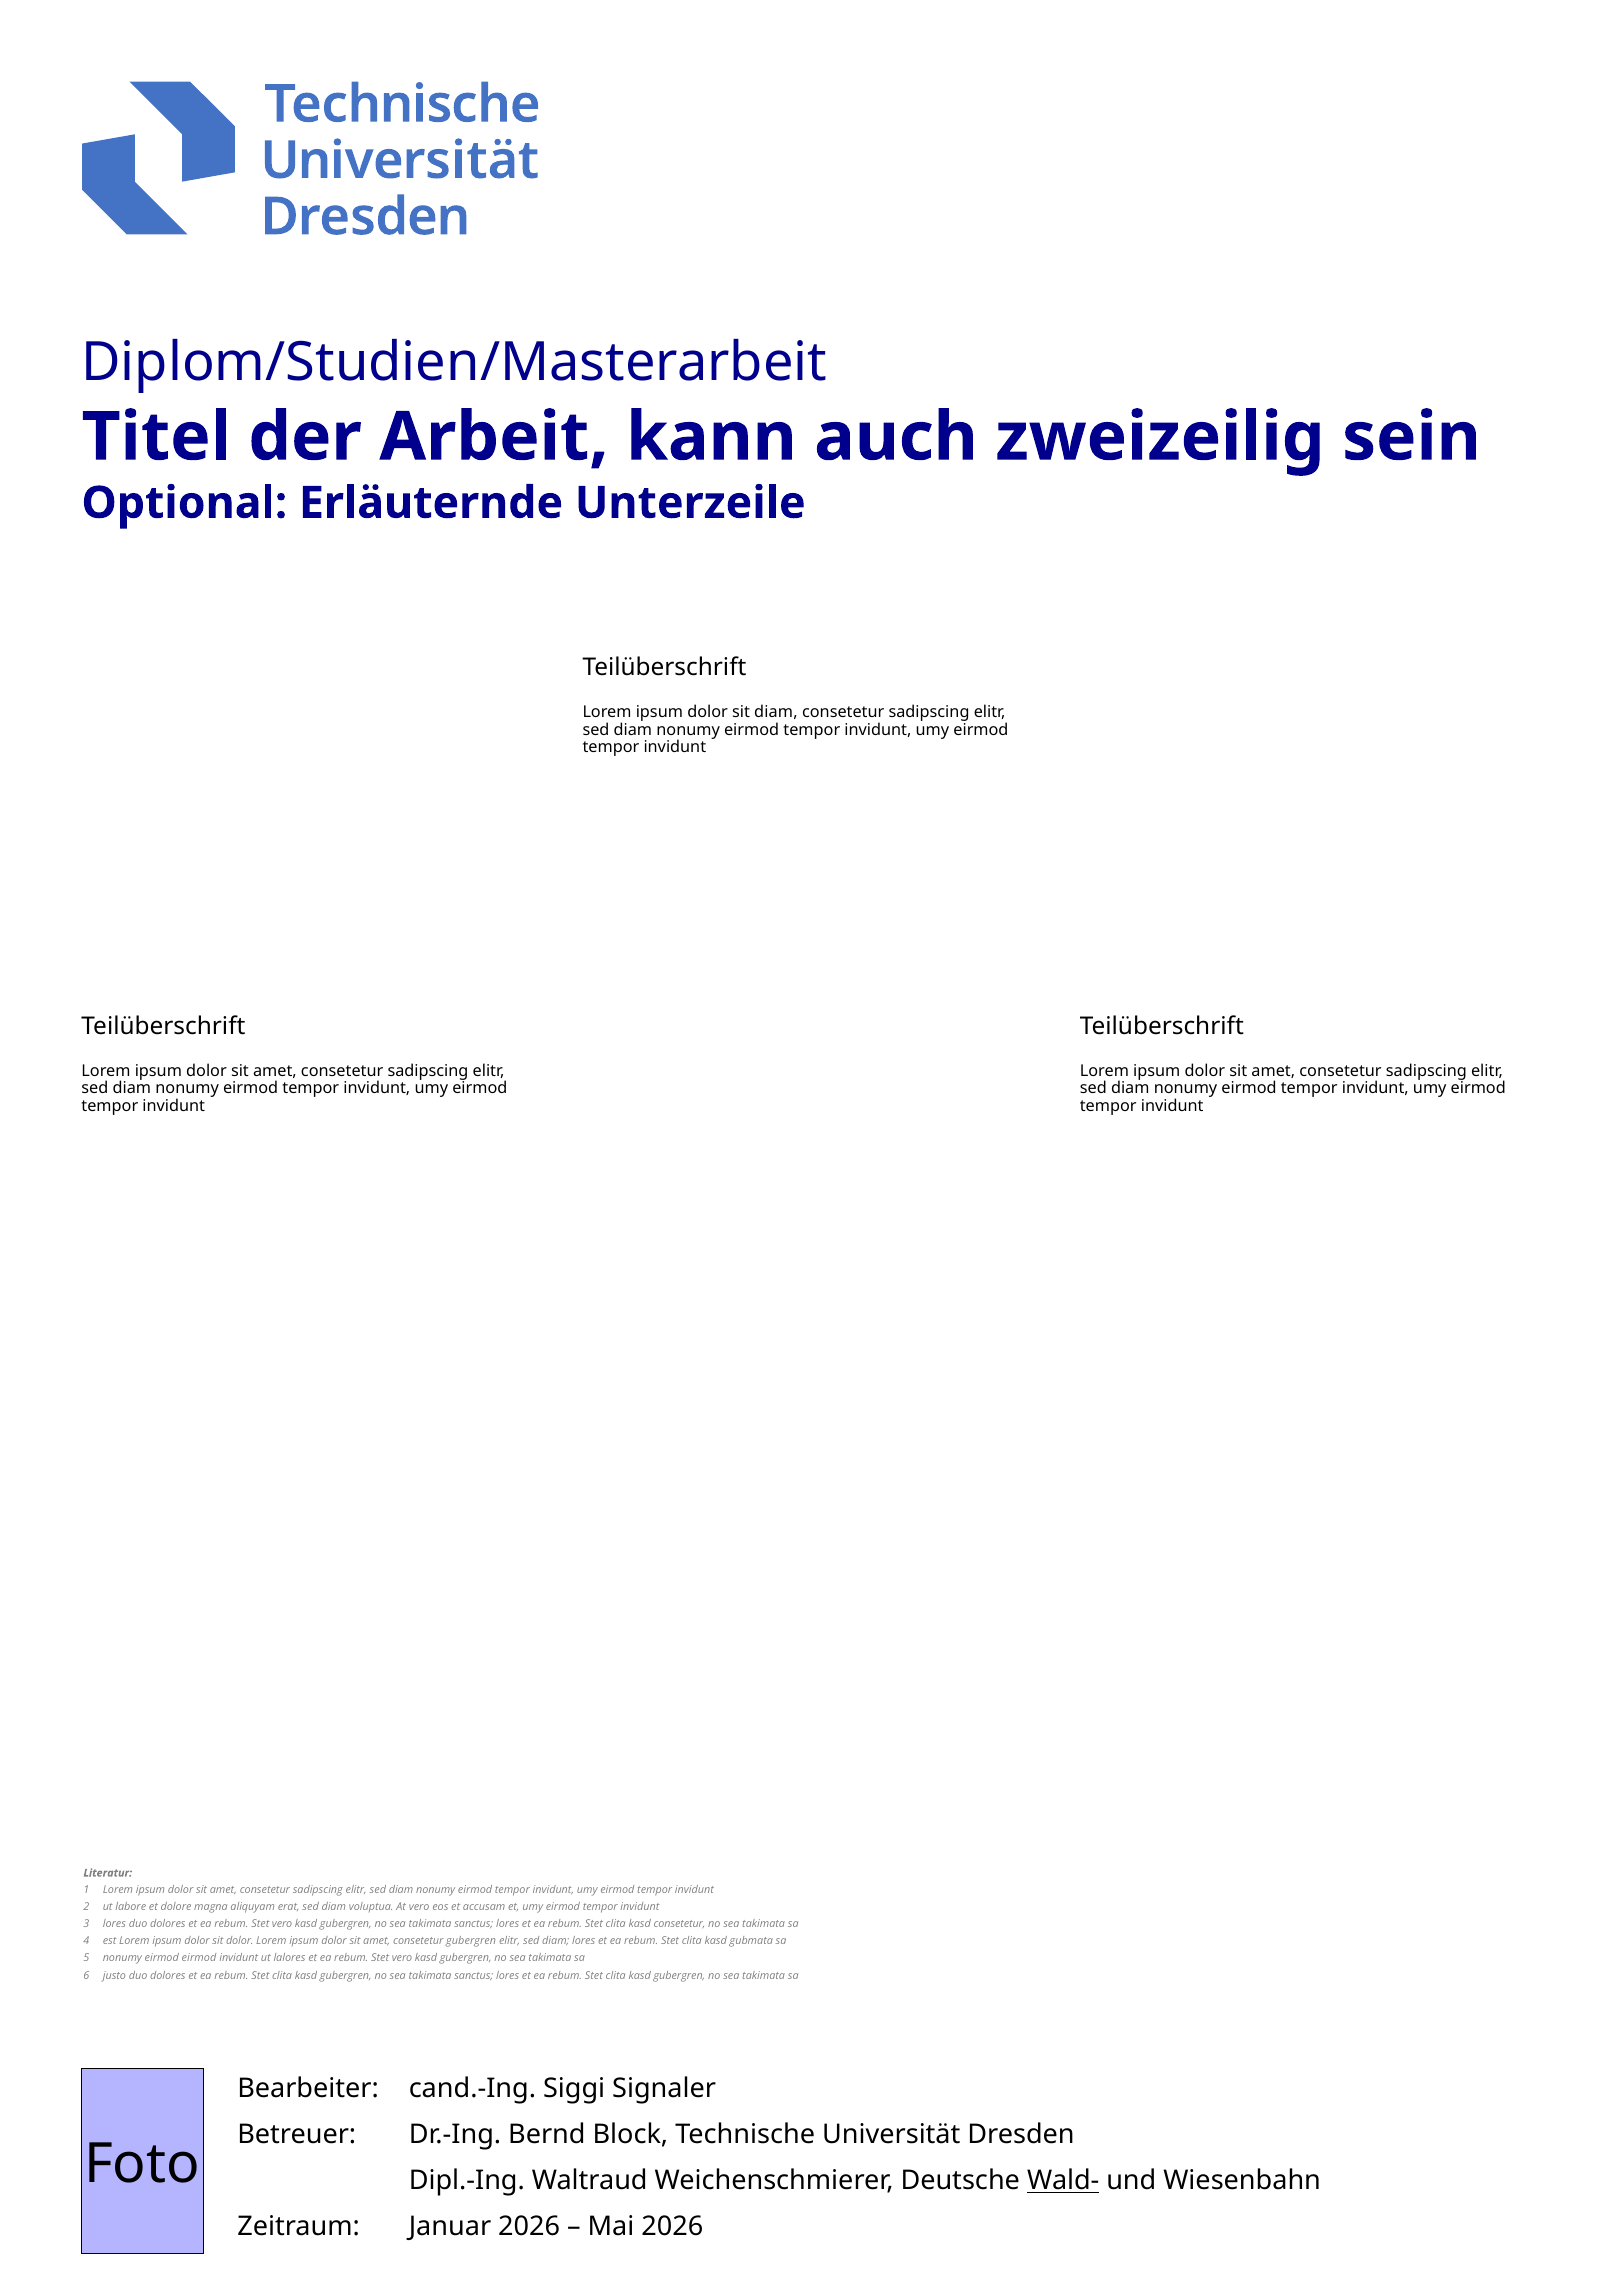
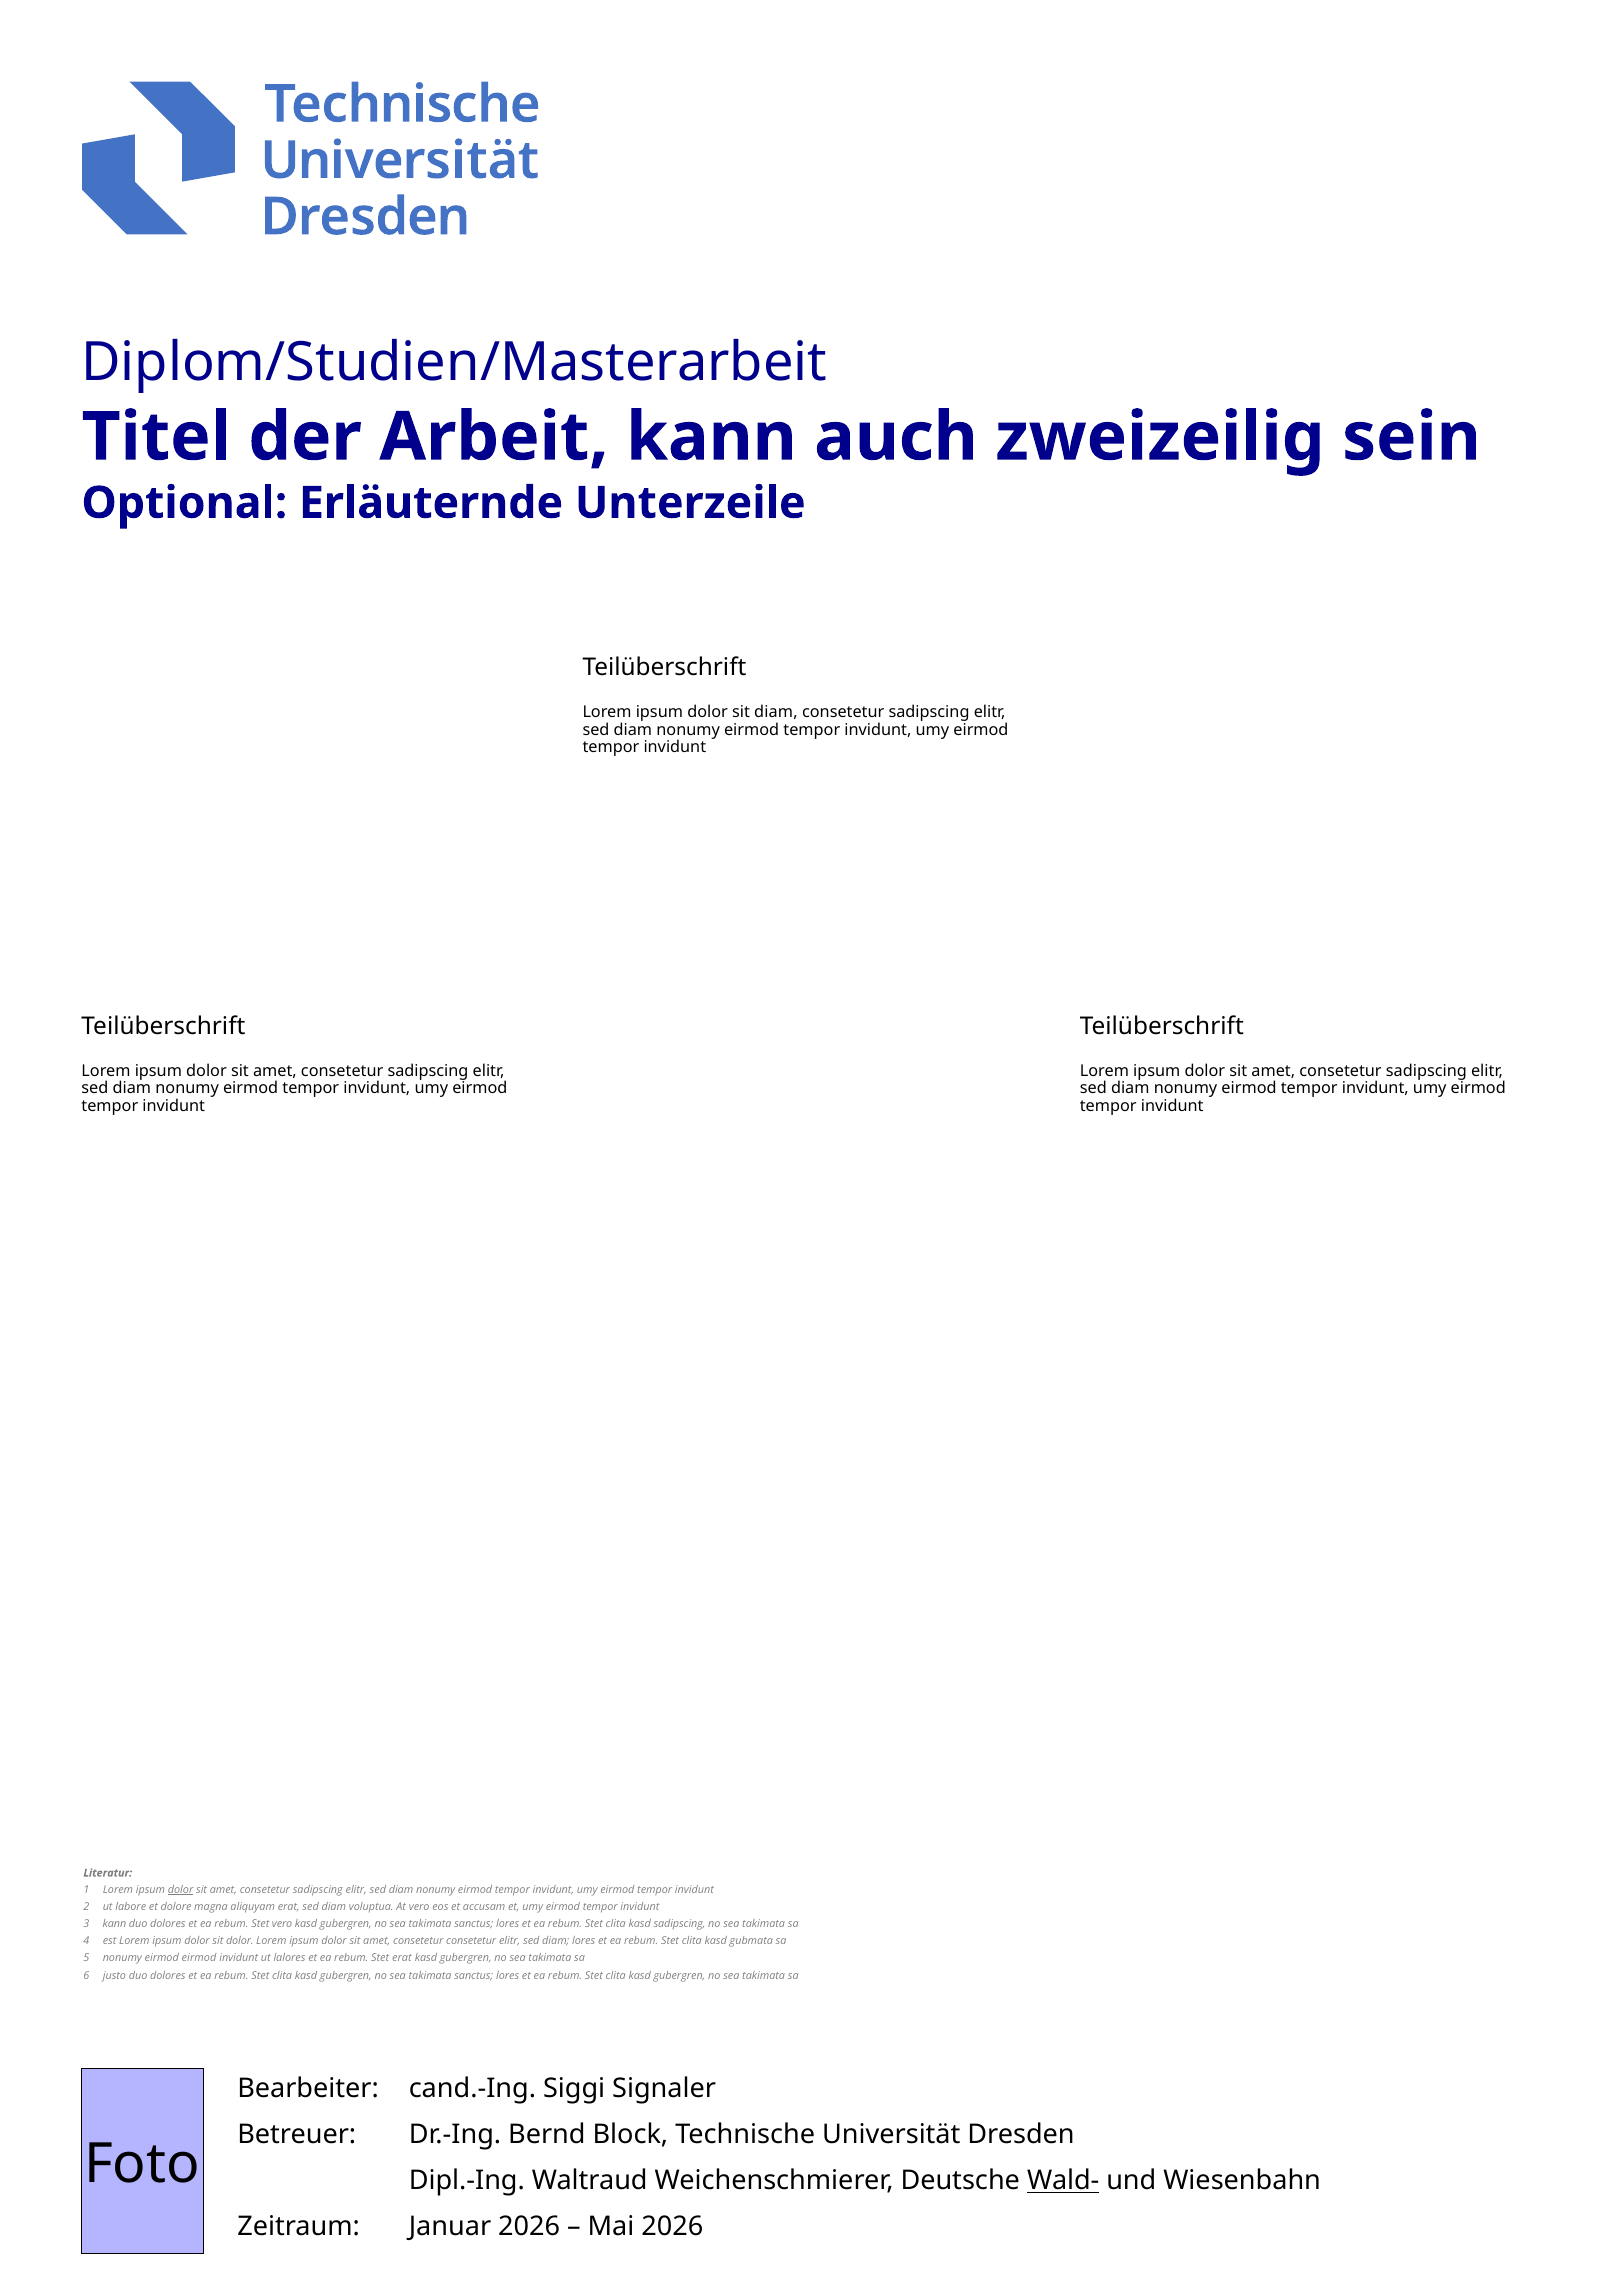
dolor at (181, 1890) underline: none -> present
3 lores: lores -> kann
kasd consetetur: consetetur -> sadipscing
consetetur gubergren: gubergren -> consetetur
vero at (402, 1959): vero -> erat
